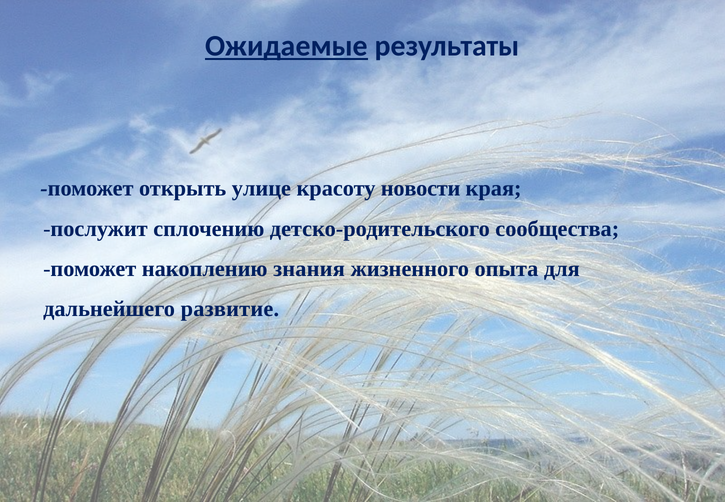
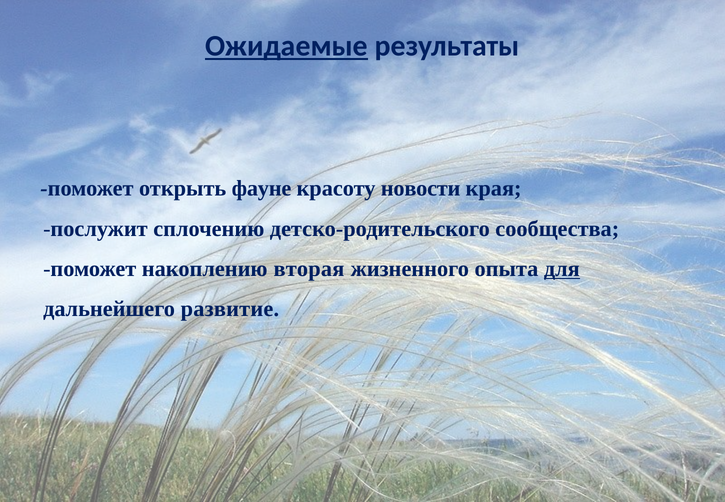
улице: улице -> фауне
знания: знания -> вторая
для underline: none -> present
